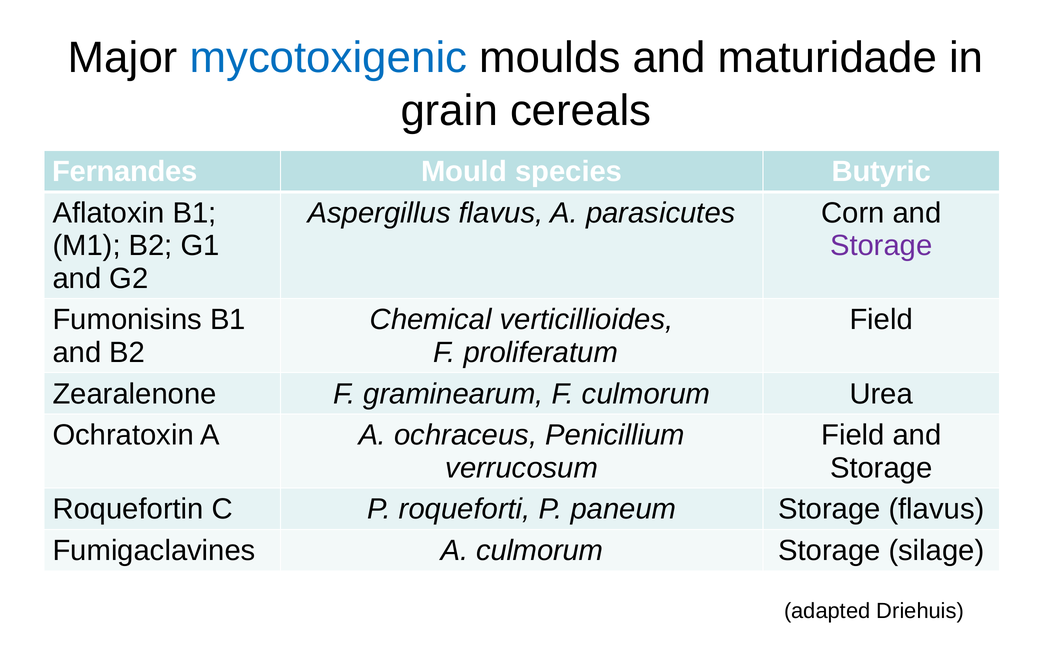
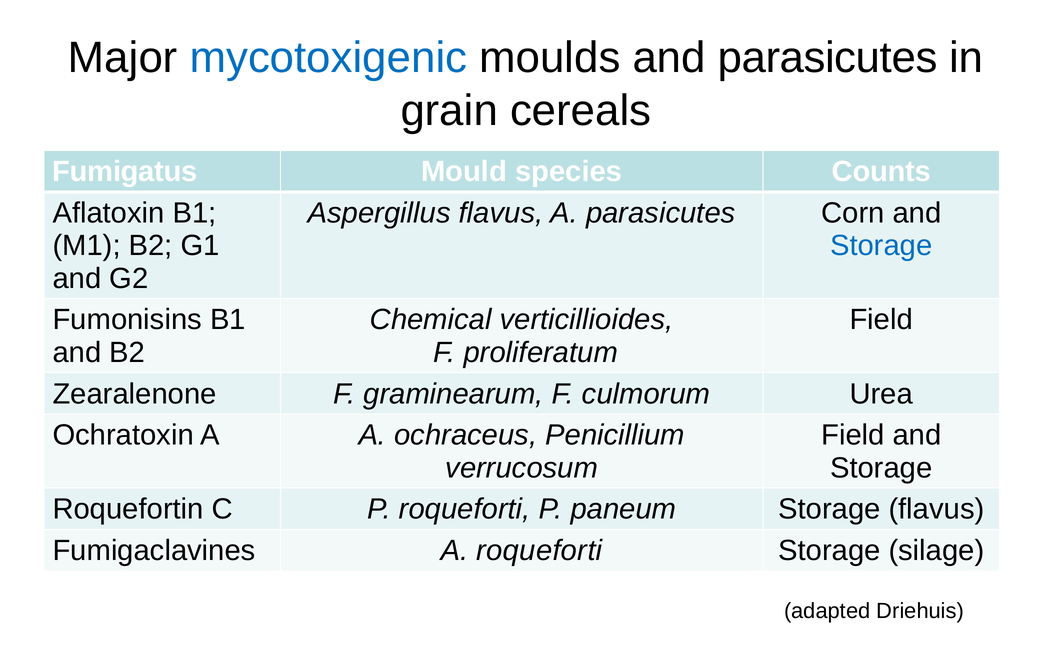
and maturidade: maturidade -> parasicutes
Fernandes: Fernandes -> Fumigatus
Butyric: Butyric -> Counts
Storage at (881, 246) colour: purple -> blue
A culmorum: culmorum -> roqueforti
